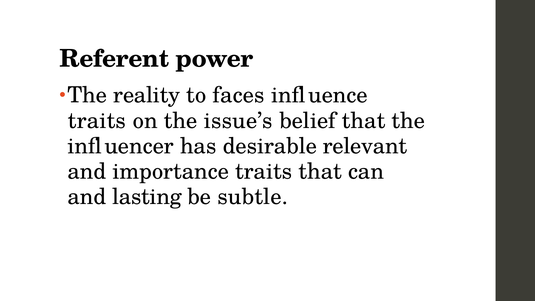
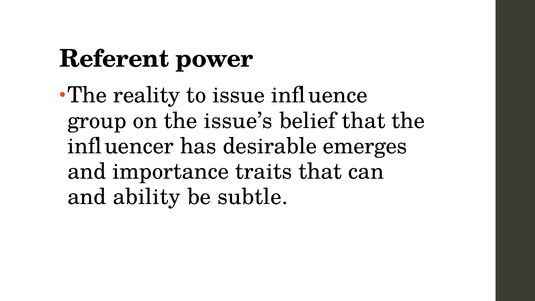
faces: faces -> issue
traits at (97, 121): traits -> group
relevant: relevant -> emerges
lasting: lasting -> ability
